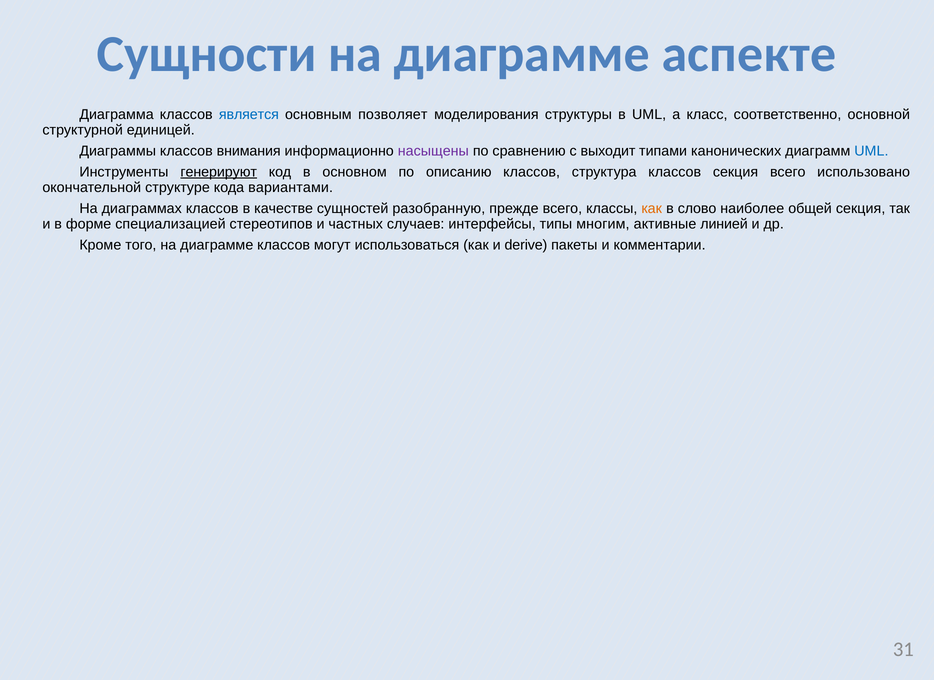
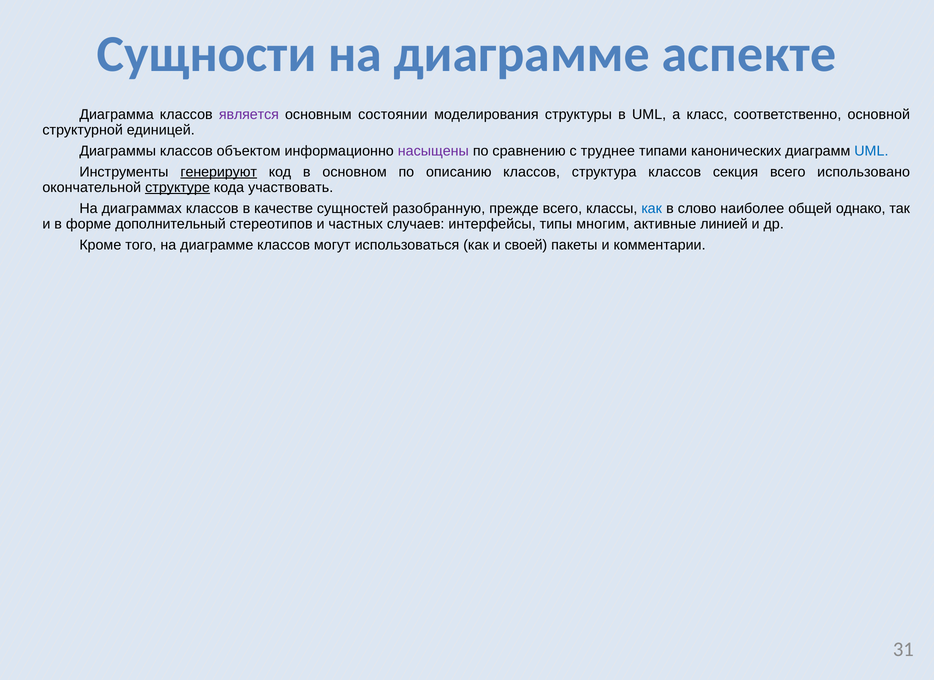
является colour: blue -> purple
позволяет: позволяет -> состоянии
внимания: внимания -> объектом
выходит: выходит -> труднее
структуре underline: none -> present
вариантами: вариантами -> участвовать
как at (652, 209) colour: orange -> blue
общей секция: секция -> однако
специализацией: специализацией -> дополнительный
derive: derive -> своей
